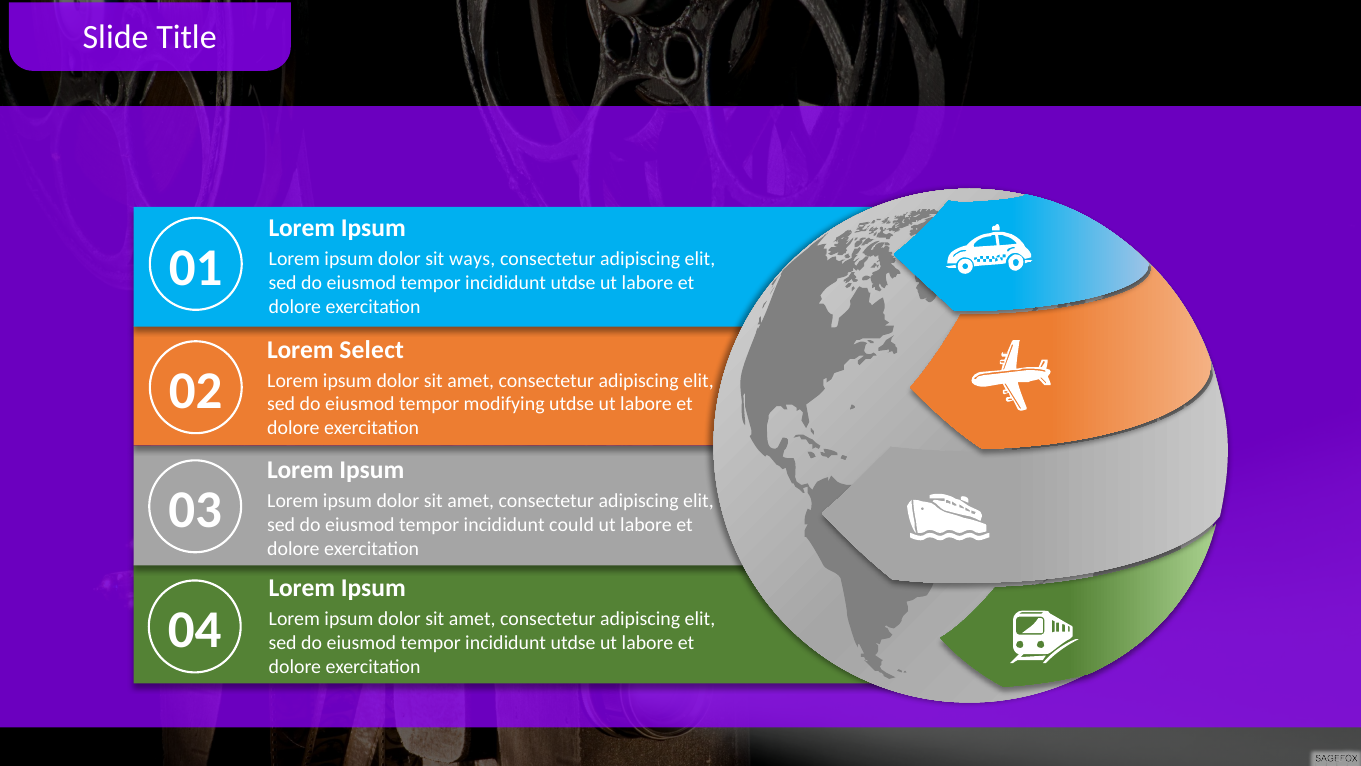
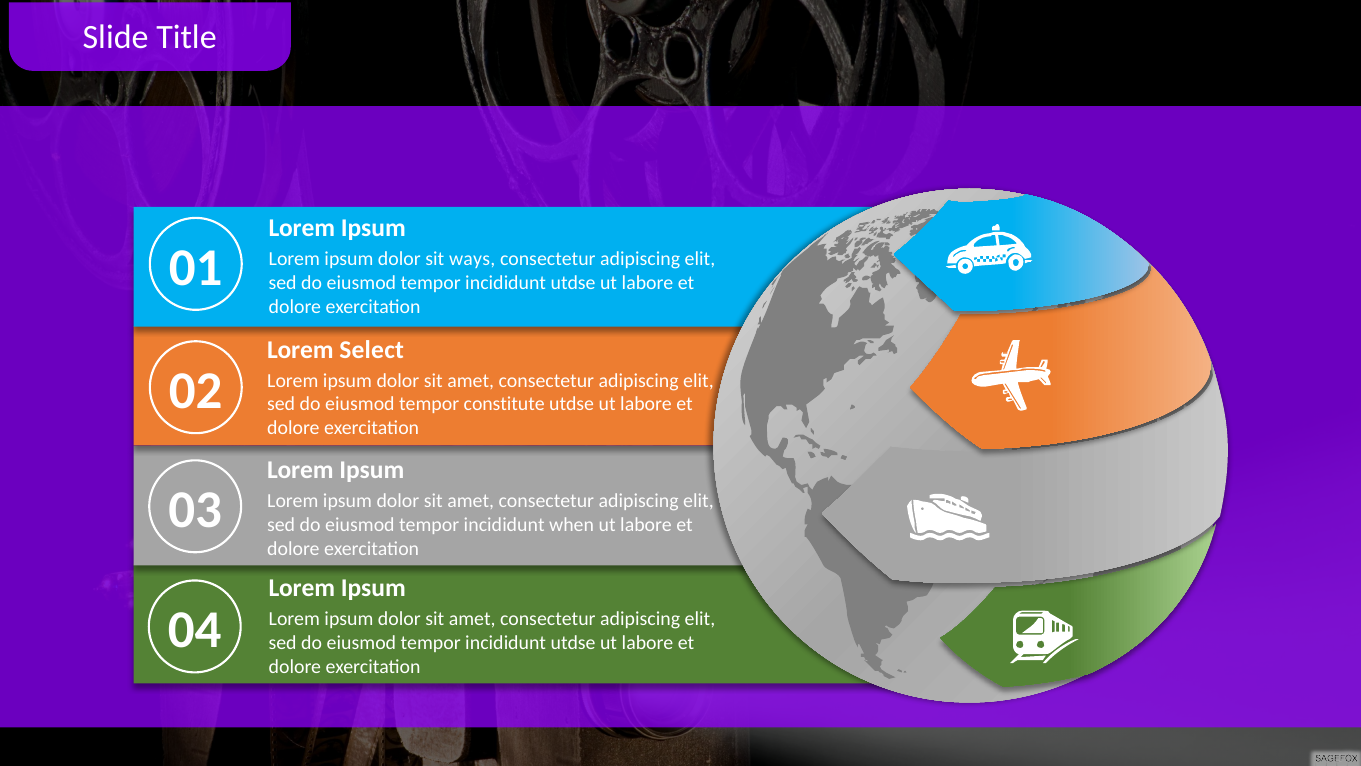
modifying: modifying -> constitute
could: could -> when
